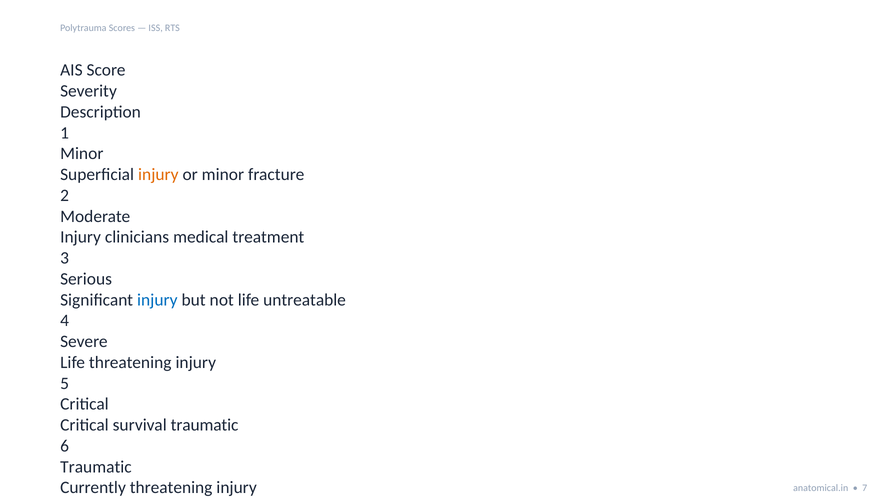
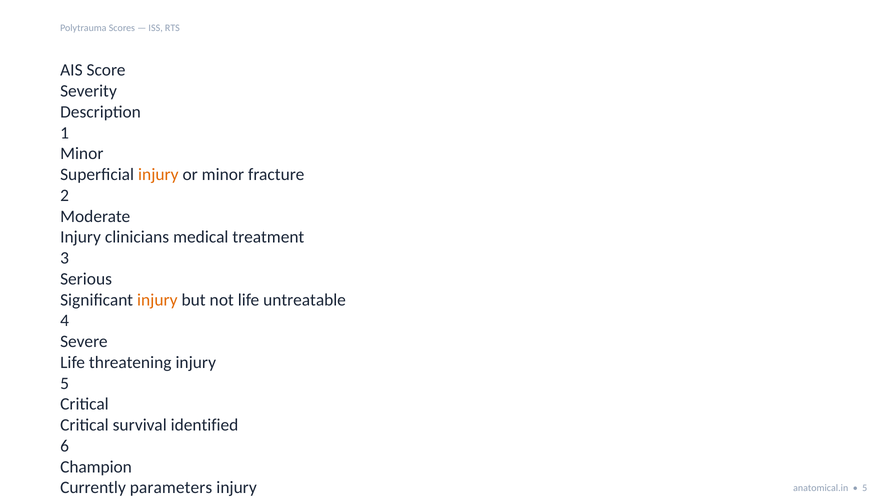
injury at (157, 300) colour: blue -> orange
survival traumatic: traumatic -> identified
Traumatic at (96, 467): Traumatic -> Champion
Currently threatening: threatening -> parameters
7 at (865, 488): 7 -> 5
